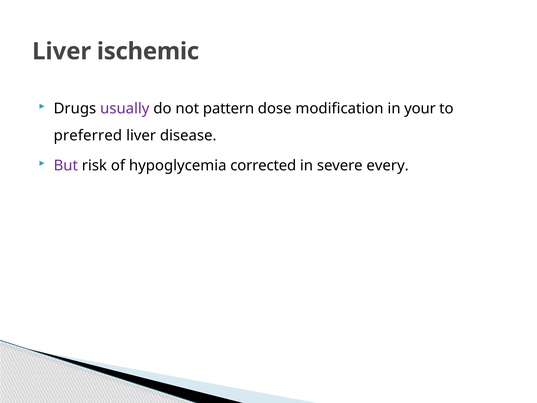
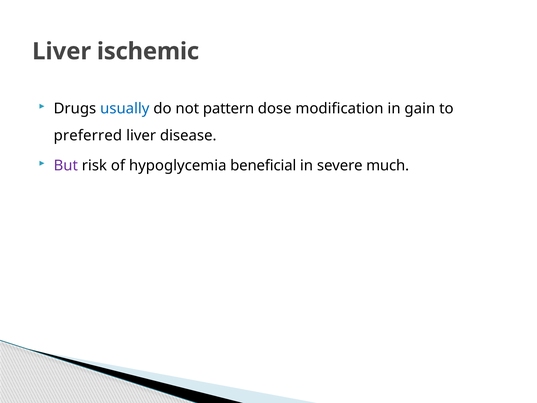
usually colour: purple -> blue
your: your -> gain
corrected: corrected -> beneficial
every: every -> much
